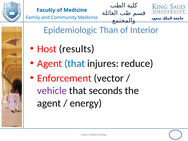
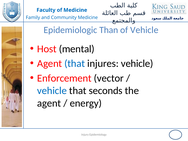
of Interior: Interior -> Vehicle
results: results -> mental
injures reduce: reduce -> vehicle
vehicle at (52, 91) colour: purple -> blue
